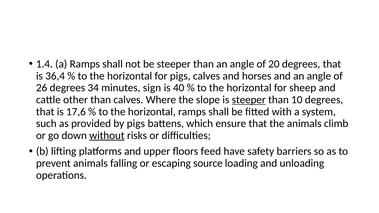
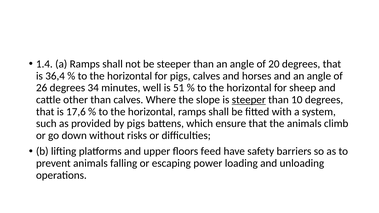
sign: sign -> well
40: 40 -> 51
without underline: present -> none
source: source -> power
